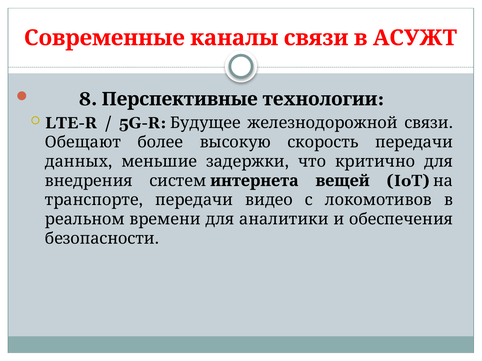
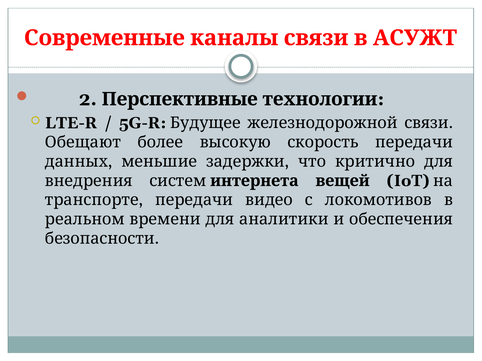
8: 8 -> 2
